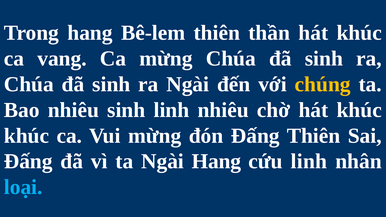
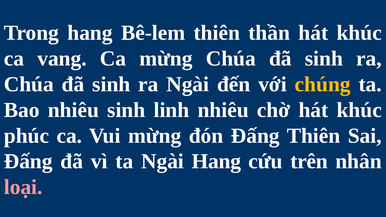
khúc at (26, 136): khúc -> phúc
cứu linh: linh -> trên
loại colour: light blue -> pink
